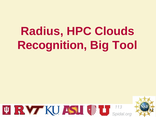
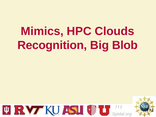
Radius: Radius -> Mimics
Tool: Tool -> Blob
